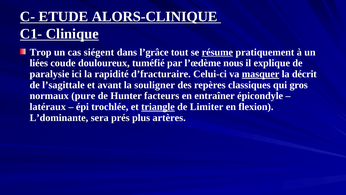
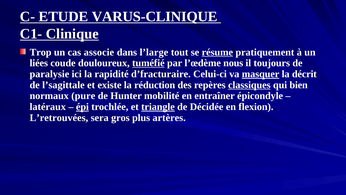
ALORS-CLINIQUE: ALORS-CLINIQUE -> VARUS-CLINIQUE
siégent: siégent -> associe
l’grâce: l’grâce -> l’large
tuméfié underline: none -> present
explique: explique -> toujours
avant: avant -> existe
souligner: souligner -> réduction
classiques underline: none -> present
gros: gros -> bien
facteurs: facteurs -> mobilité
épi underline: none -> present
Limiter: Limiter -> Décidée
L’dominante: L’dominante -> L’retrouvées
prés: prés -> gros
